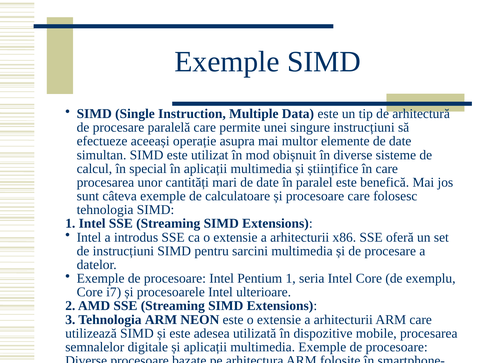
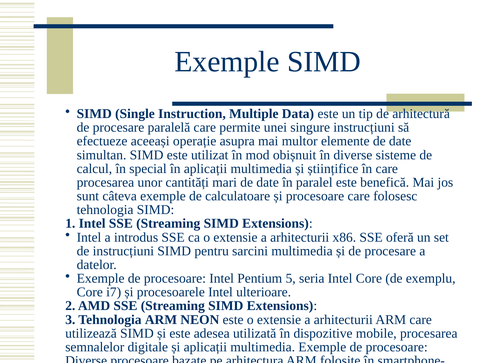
Pentium 1: 1 -> 5
